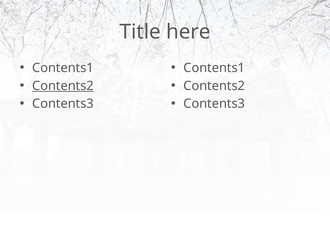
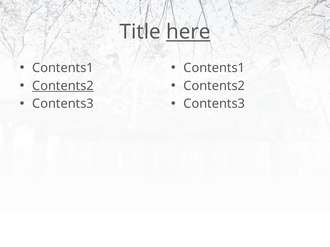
here underline: none -> present
